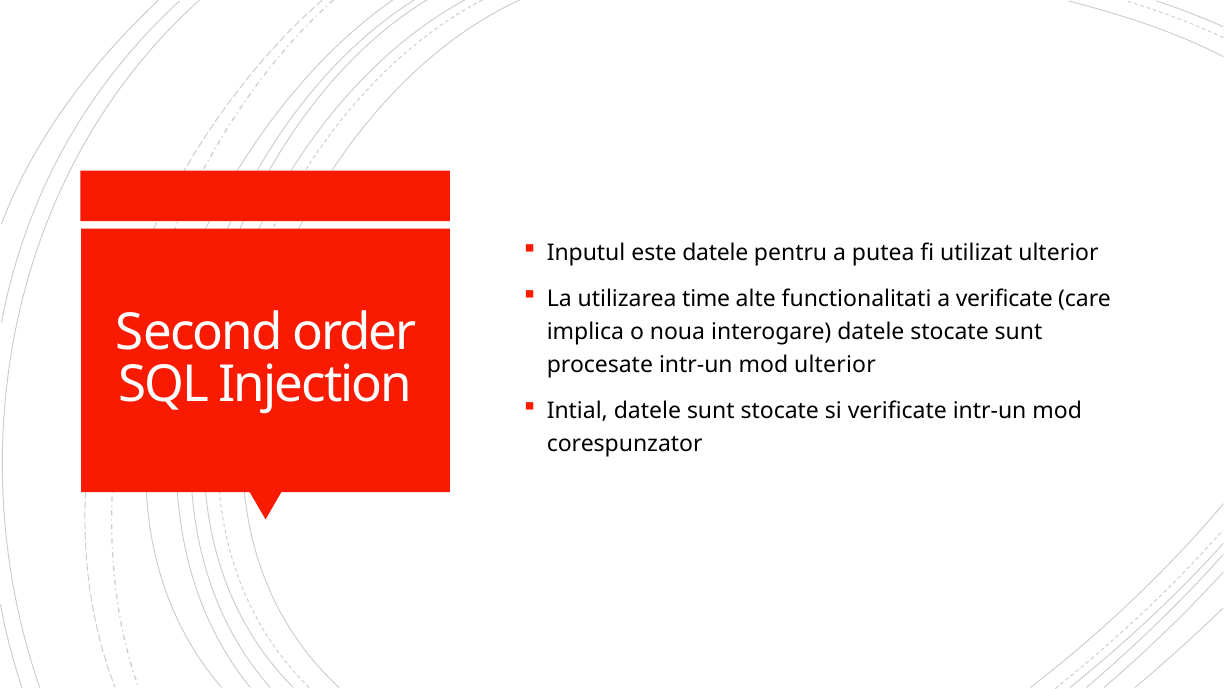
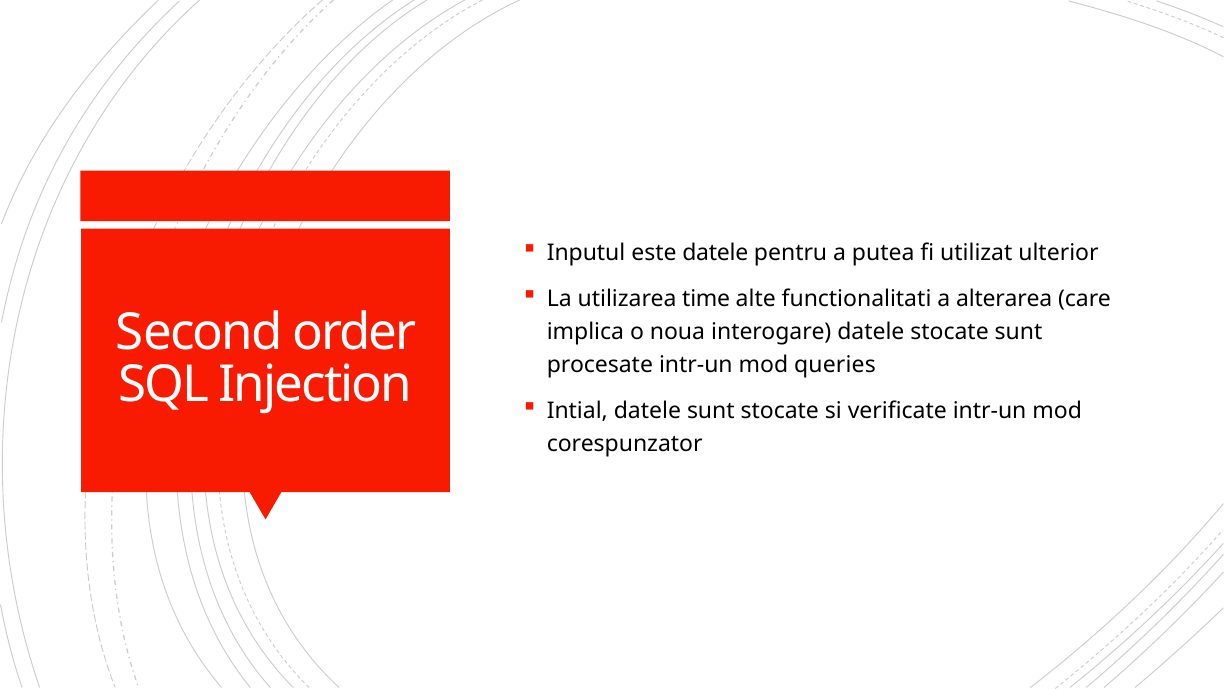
a verificate: verificate -> alterarea
mod ulterior: ulterior -> queries
